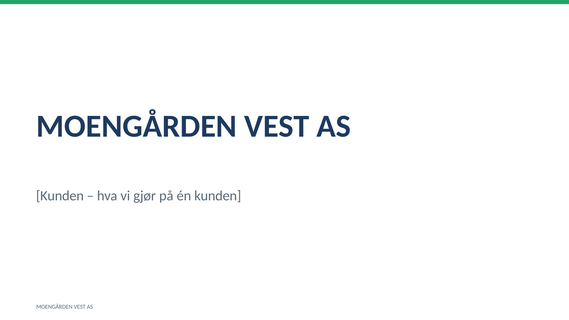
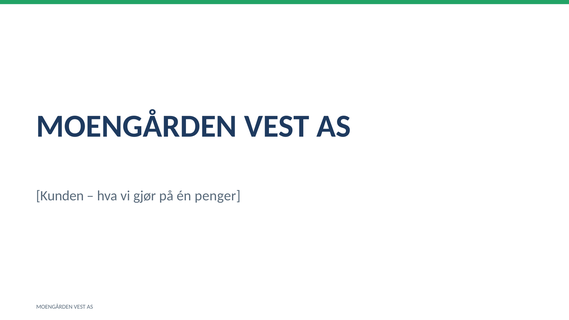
én kunden: kunden -> penger
